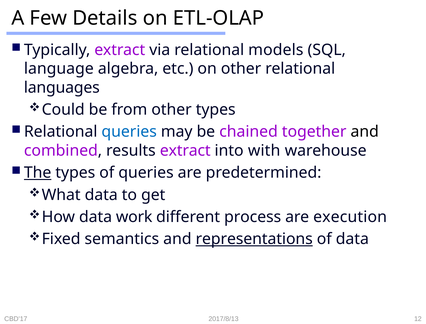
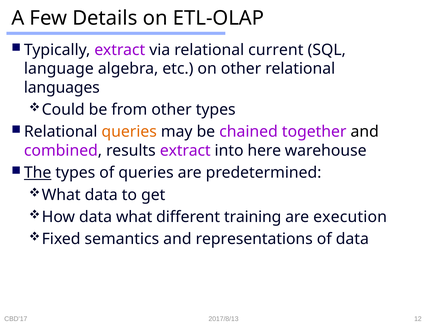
models: models -> current
queries at (129, 132) colour: blue -> orange
with: with -> here
data work: work -> what
process: process -> training
representations underline: present -> none
